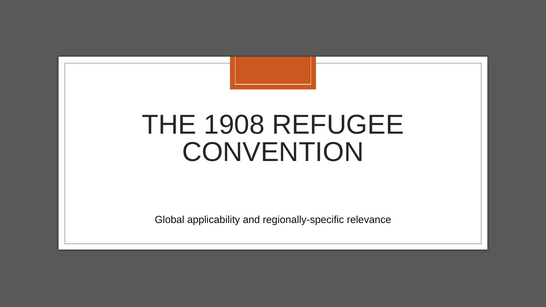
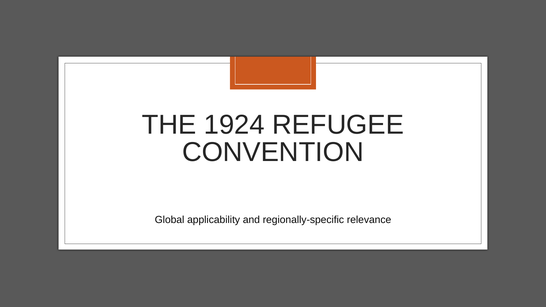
1908: 1908 -> 1924
